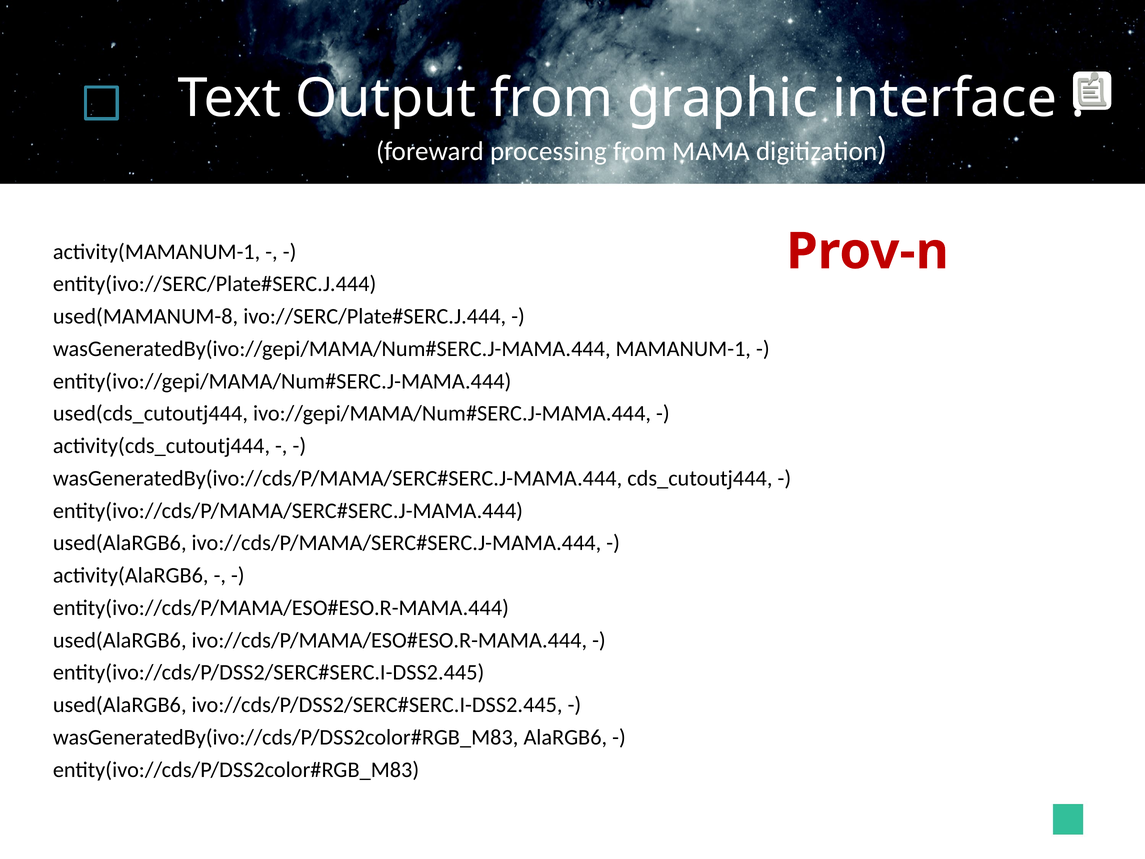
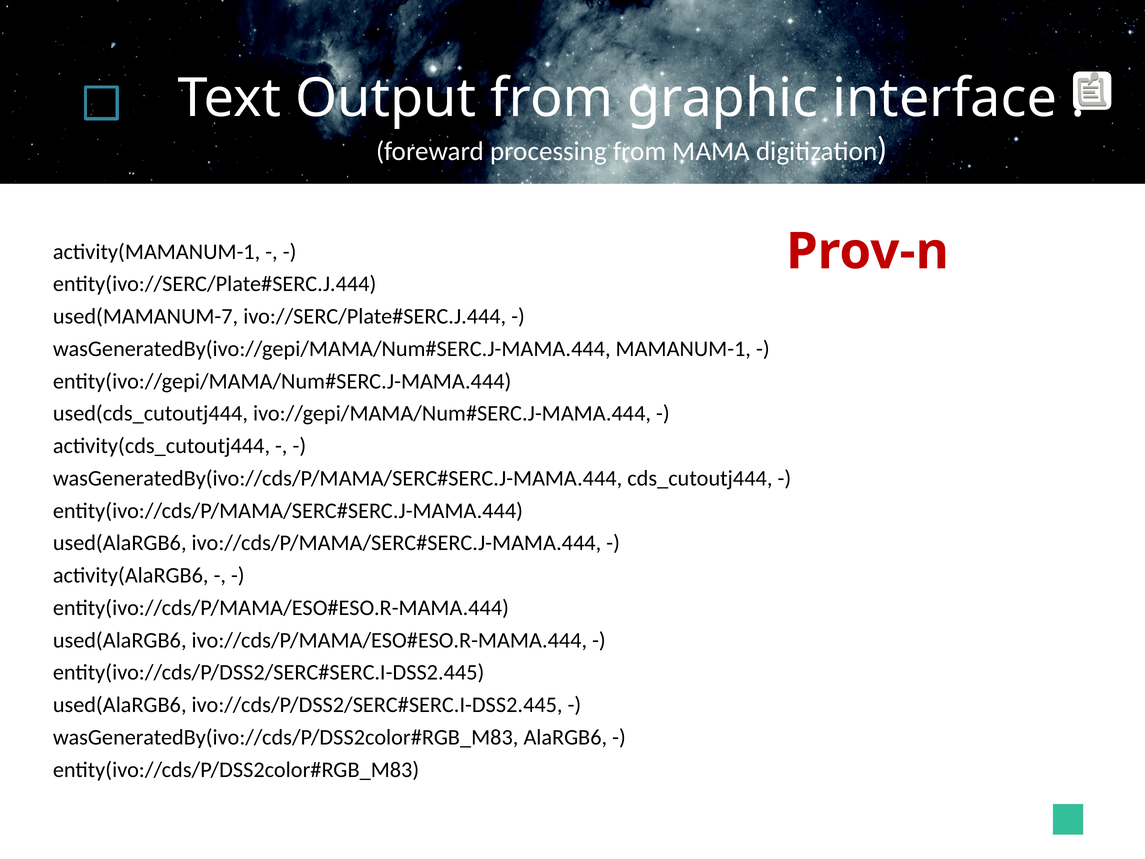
used(MAMANUM-8: used(MAMANUM-8 -> used(MAMANUM-7
